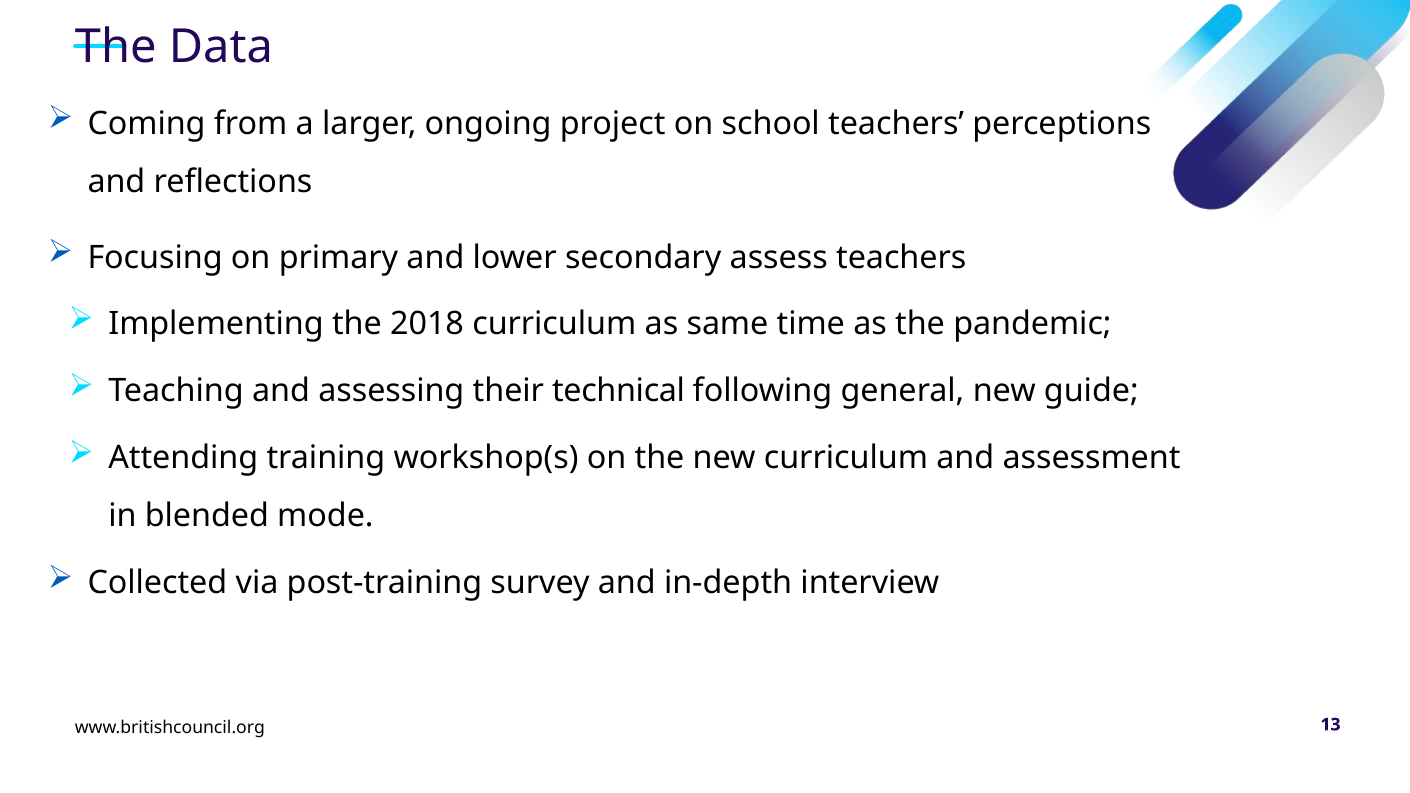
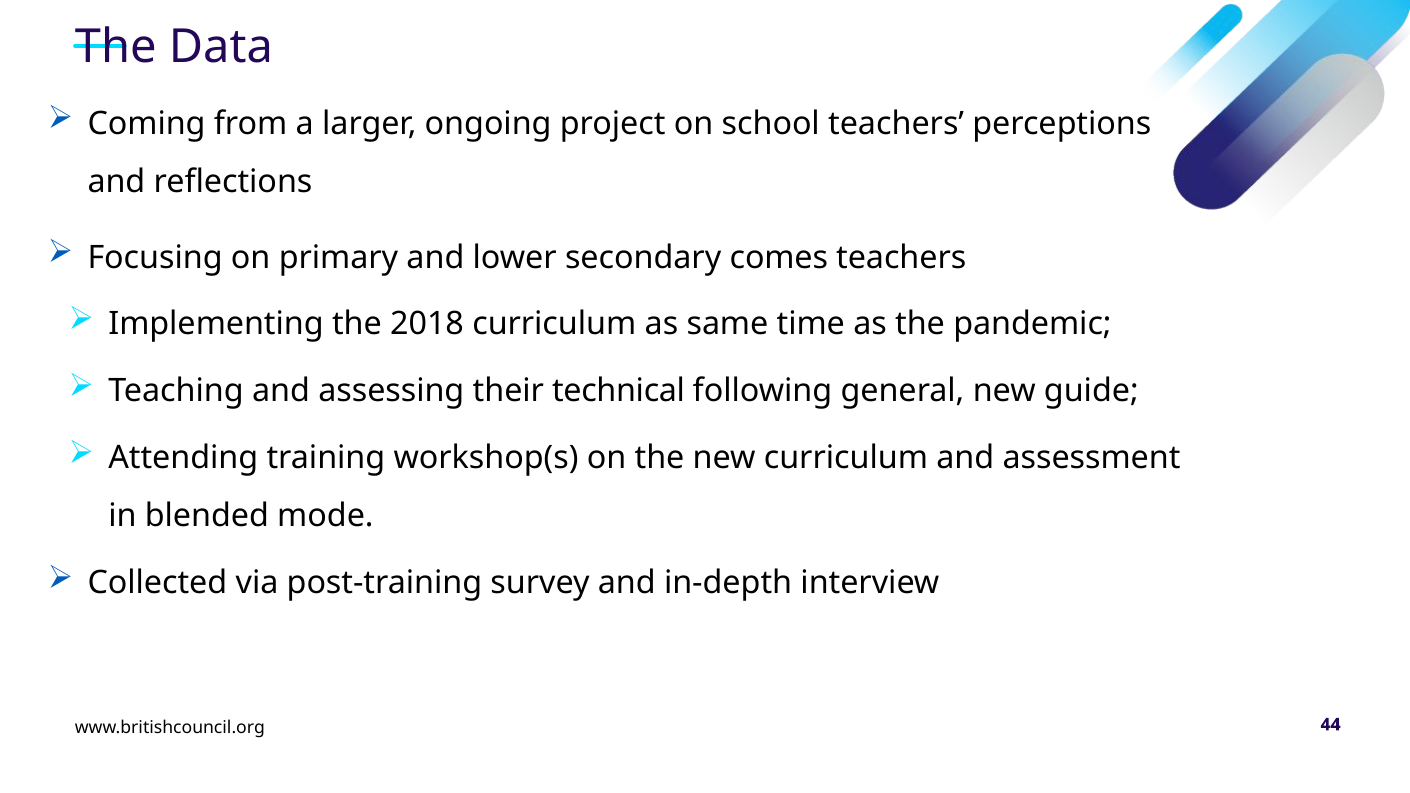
assess: assess -> comes
13: 13 -> 44
